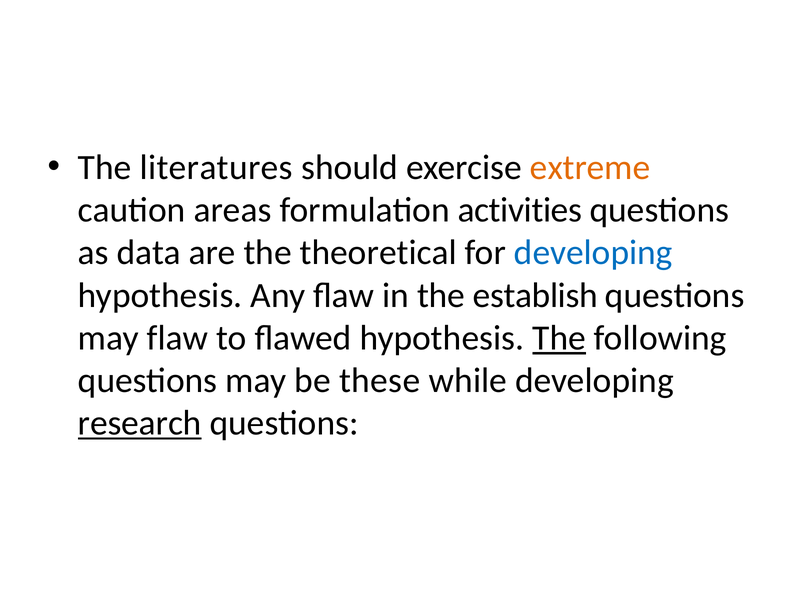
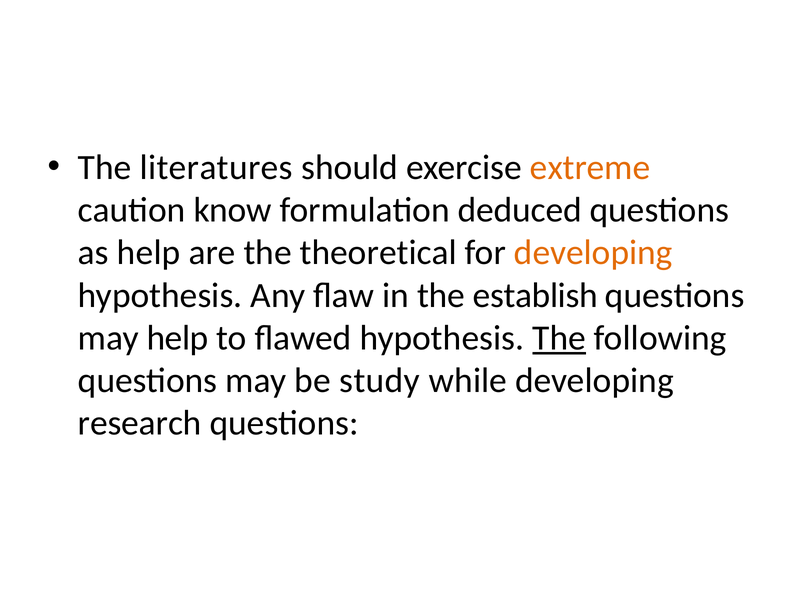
areas: areas -> know
activities: activities -> deduced
as data: data -> help
developing at (593, 253) colour: blue -> orange
may flaw: flaw -> help
these: these -> study
research underline: present -> none
